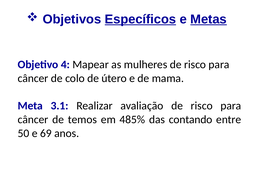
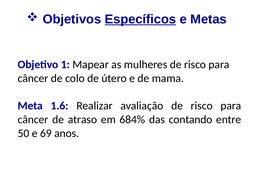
Metas underline: present -> none
4: 4 -> 1
3.1: 3.1 -> 1.6
temos: temos -> atraso
485%: 485% -> 684%
